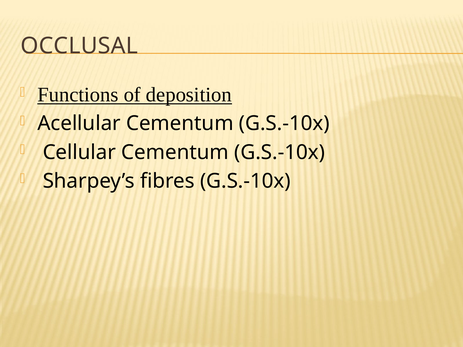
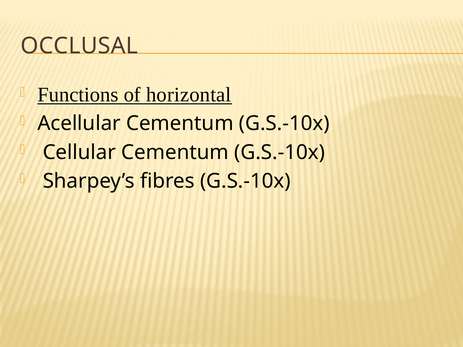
deposition: deposition -> horizontal
